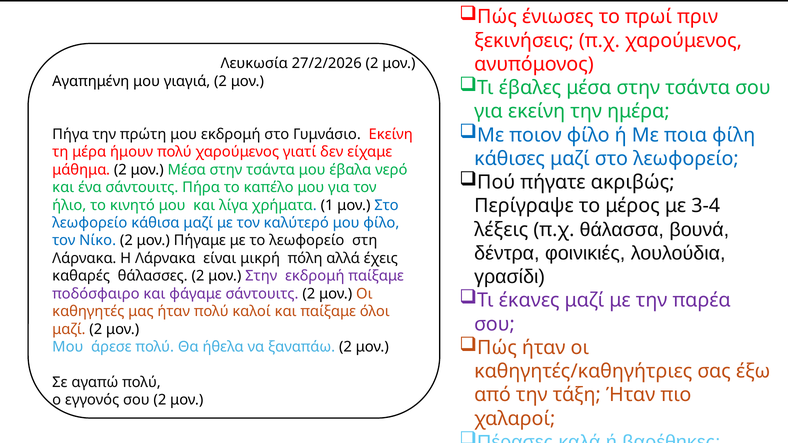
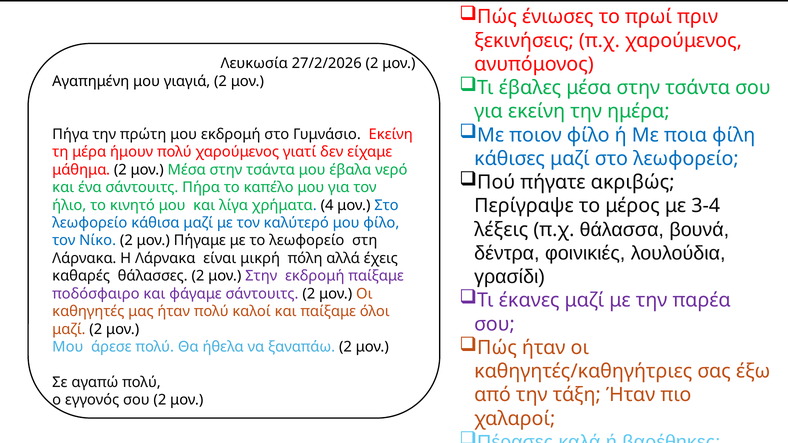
1: 1 -> 4
